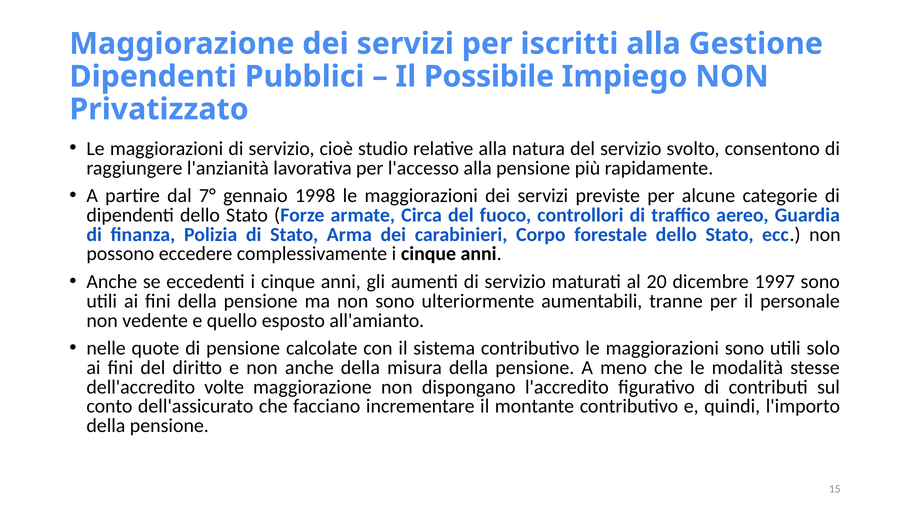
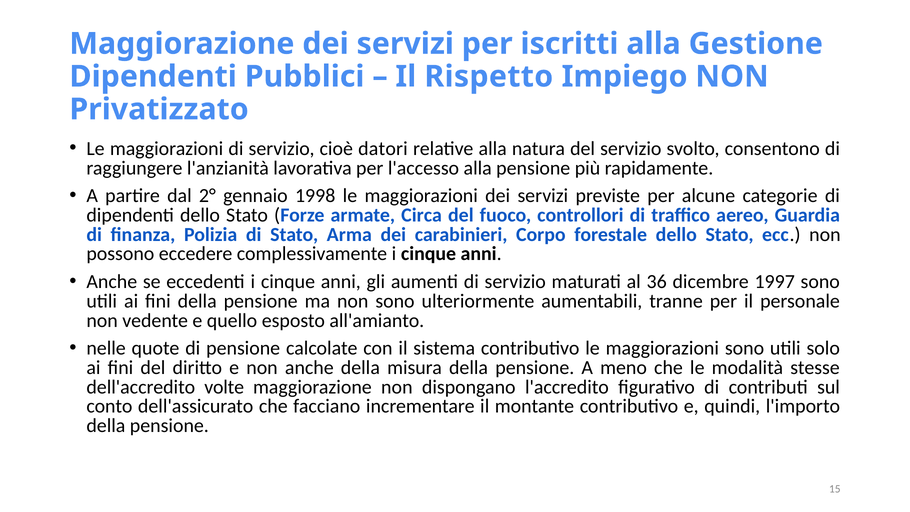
Possibile: Possibile -> Rispetto
studio: studio -> datori
7°: 7° -> 2°
20: 20 -> 36
